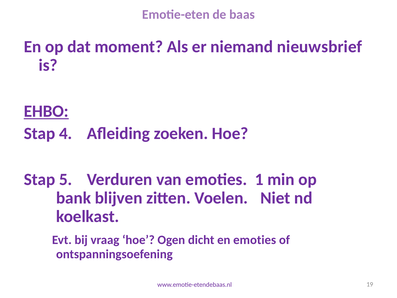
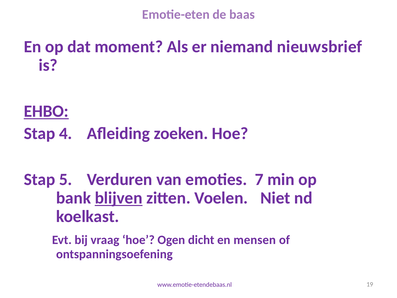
1: 1 -> 7
blijven underline: none -> present
en emoties: emoties -> mensen
